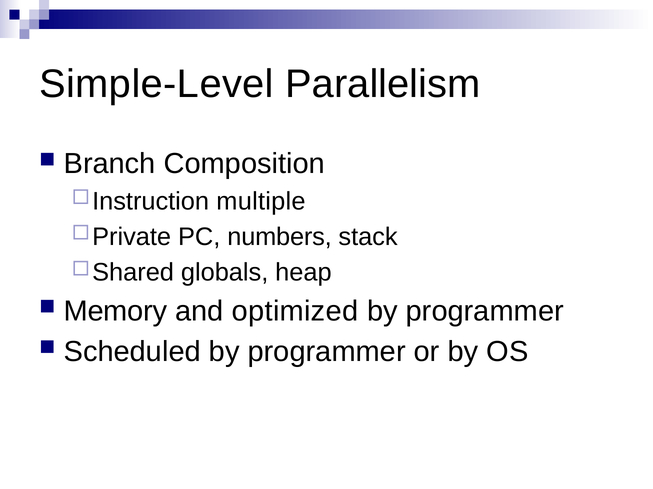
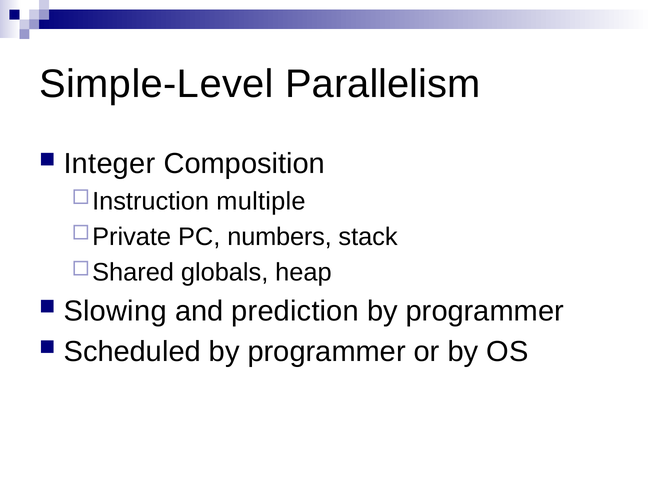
Branch: Branch -> Integer
Memory: Memory -> Slowing
optimized: optimized -> prediction
